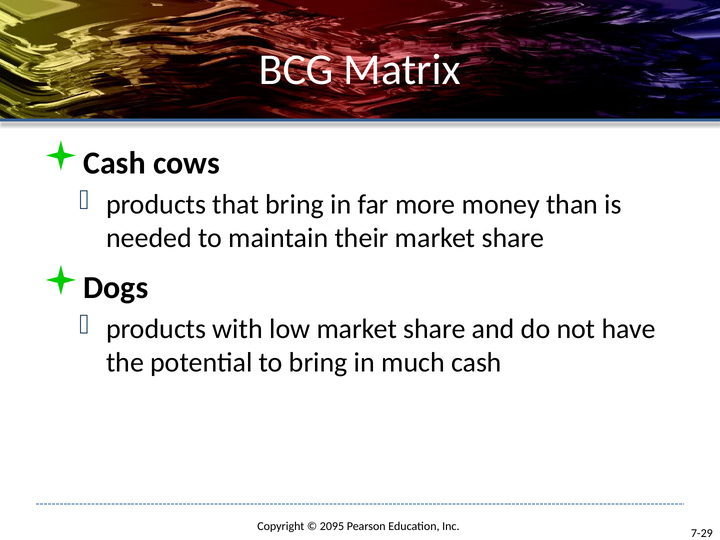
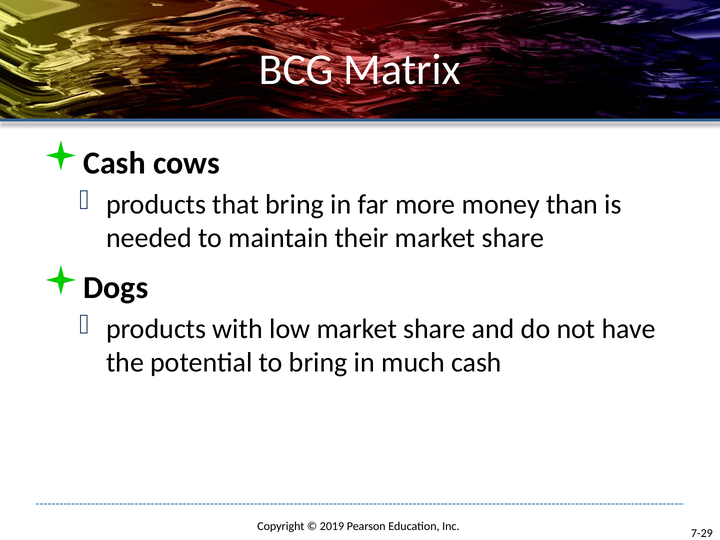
2095: 2095 -> 2019
